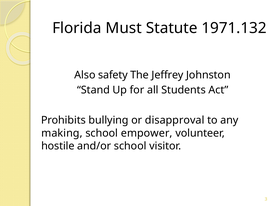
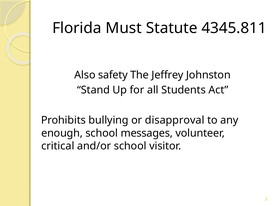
1971.132: 1971.132 -> 4345.811
making: making -> enough
empower: empower -> messages
hostile: hostile -> critical
